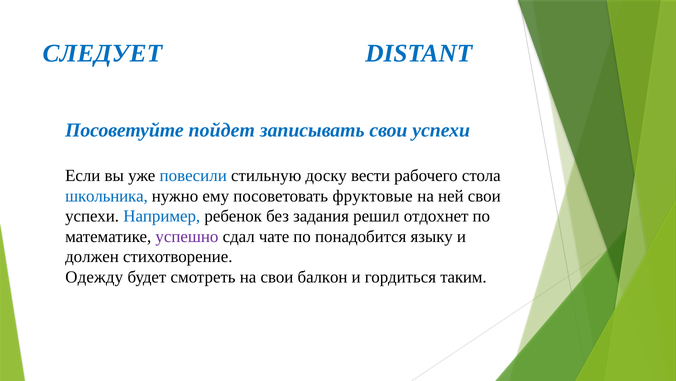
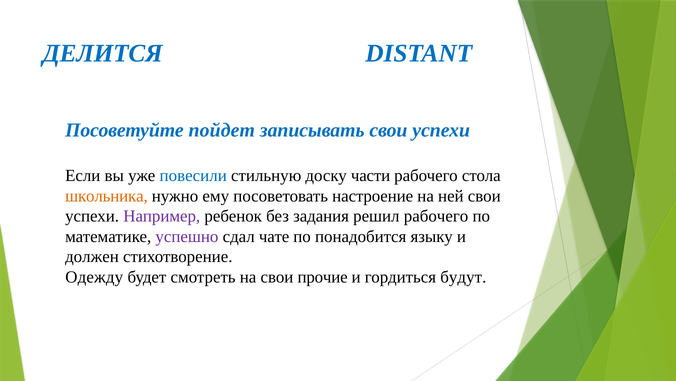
СЛЕДУЕТ: СЛЕДУЕТ -> ДЕЛИТСЯ
вести: вести -> части
школьника colour: blue -> orange
фруктовые: фруктовые -> настроение
Например colour: blue -> purple
решил отдохнет: отдохнет -> рабочего
балкон: балкон -> прочие
таким: таким -> будут
